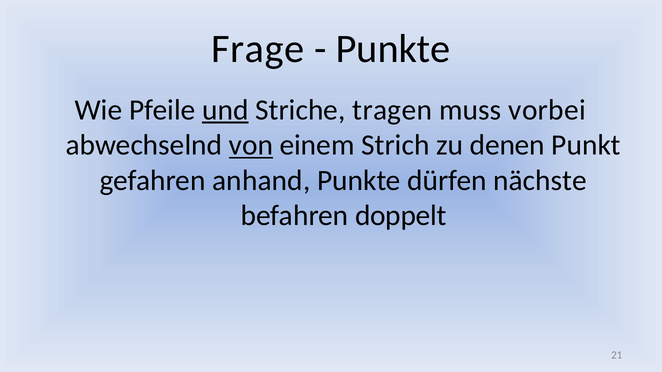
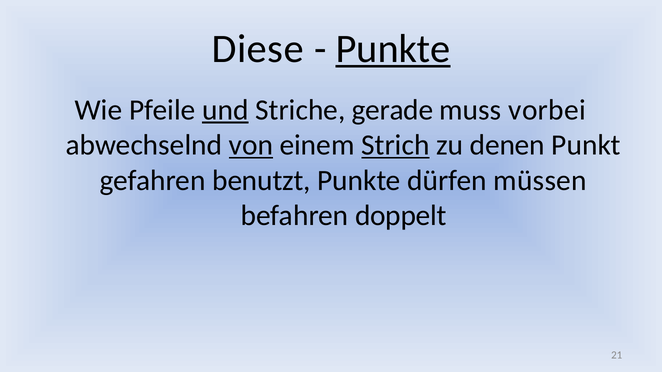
Frage: Frage -> Diese
Punkte at (393, 49) underline: none -> present
tragen: tragen -> gerade
Strich underline: none -> present
anhand: anhand -> benutzt
nächste: nächste -> müssen
